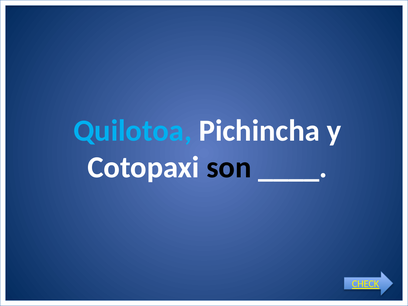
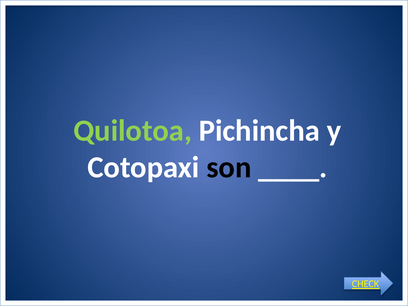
Quilotoa colour: light blue -> light green
